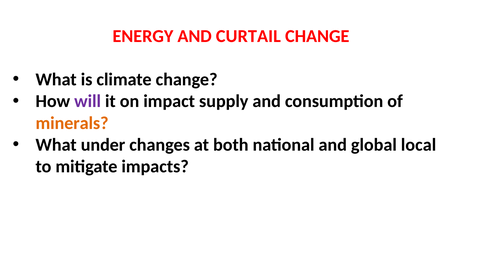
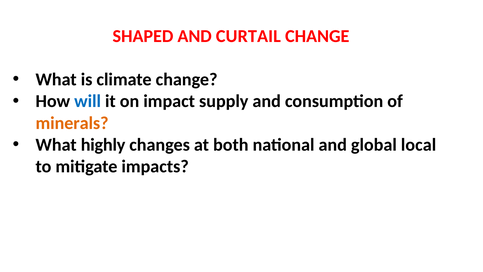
ENERGY: ENERGY -> SHAPED
will colour: purple -> blue
under: under -> highly
